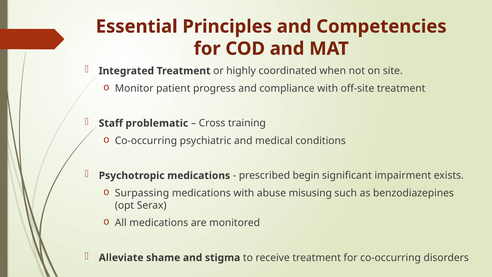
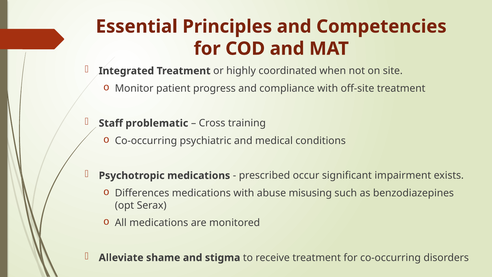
begin: begin -> occur
Surpassing: Surpassing -> Differences
